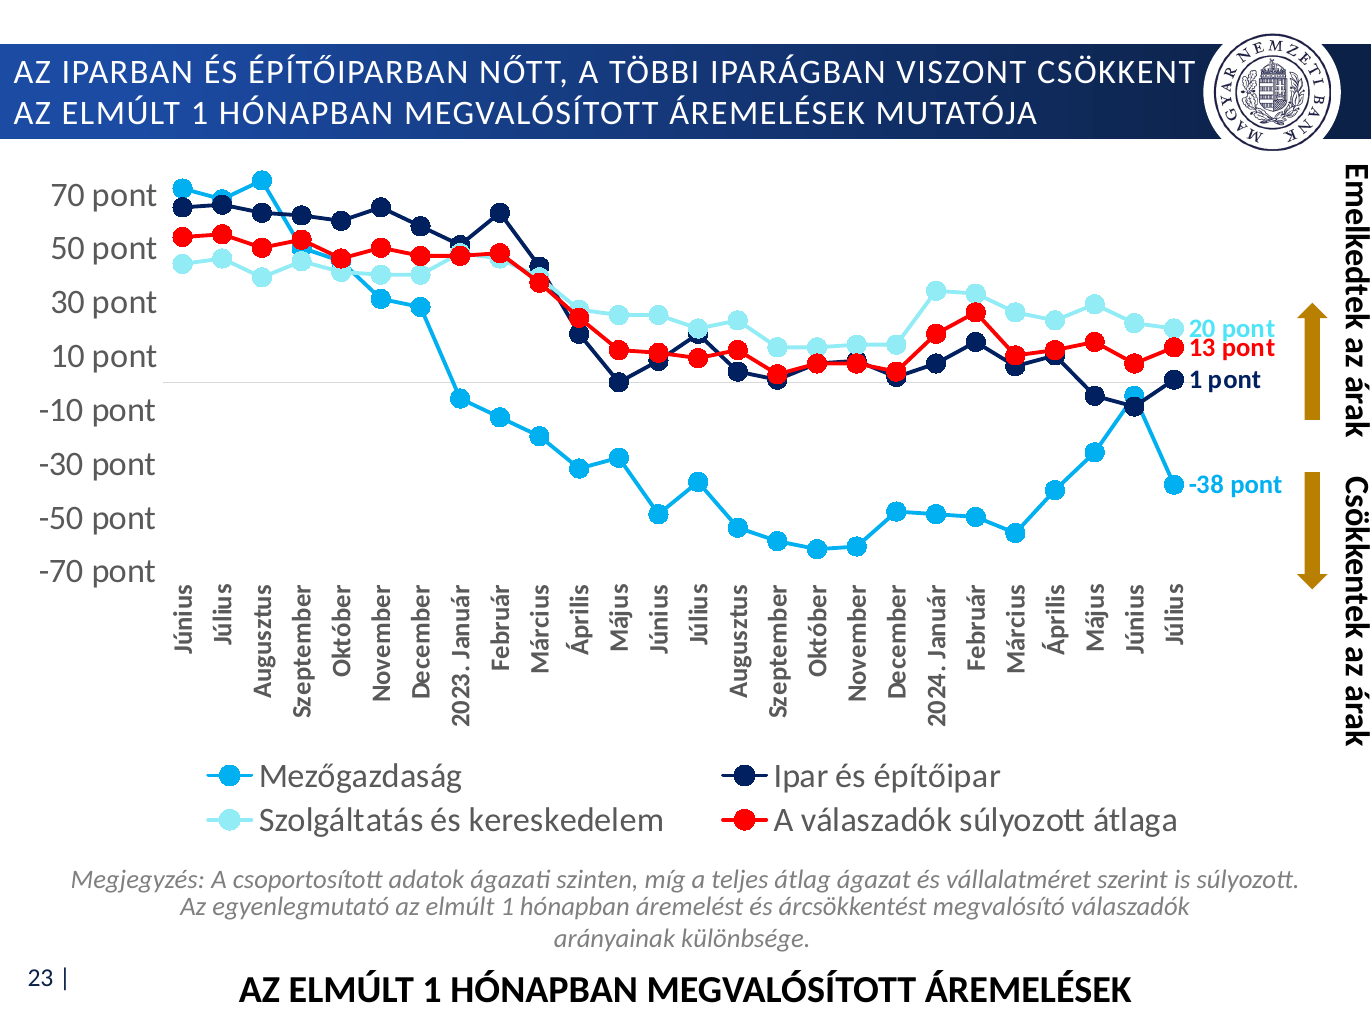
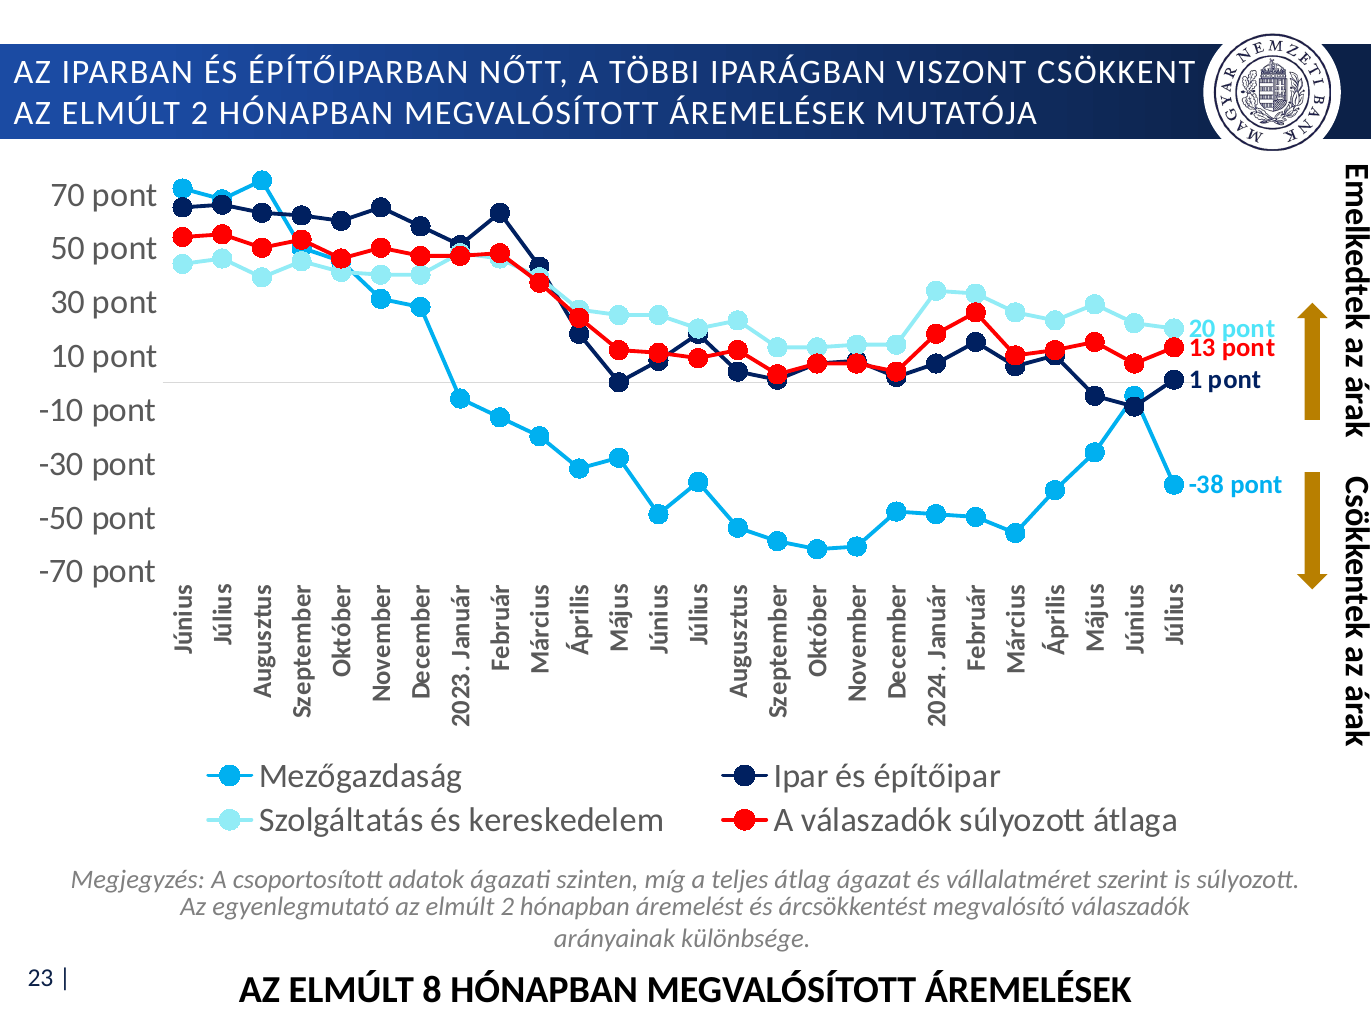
1 at (199, 114): 1 -> 2
egyenlegmutató az elmúlt 1: 1 -> 2
1 at (432, 990): 1 -> 8
